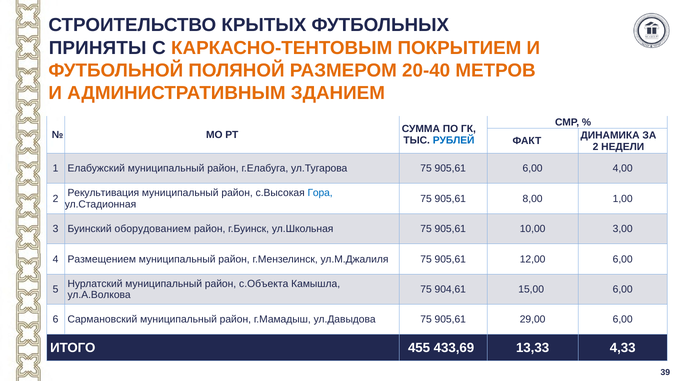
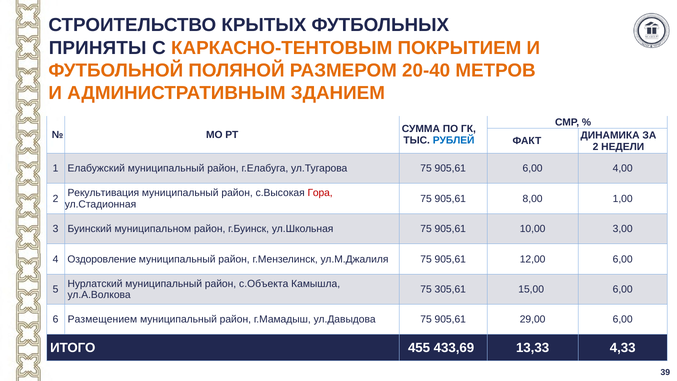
Гора colour: blue -> red
оборудованием: оборудованием -> муниципальном
Размещением: Размещением -> Оздоровление
904,61: 904,61 -> 305,61
Сармановский: Сармановский -> Размещением
